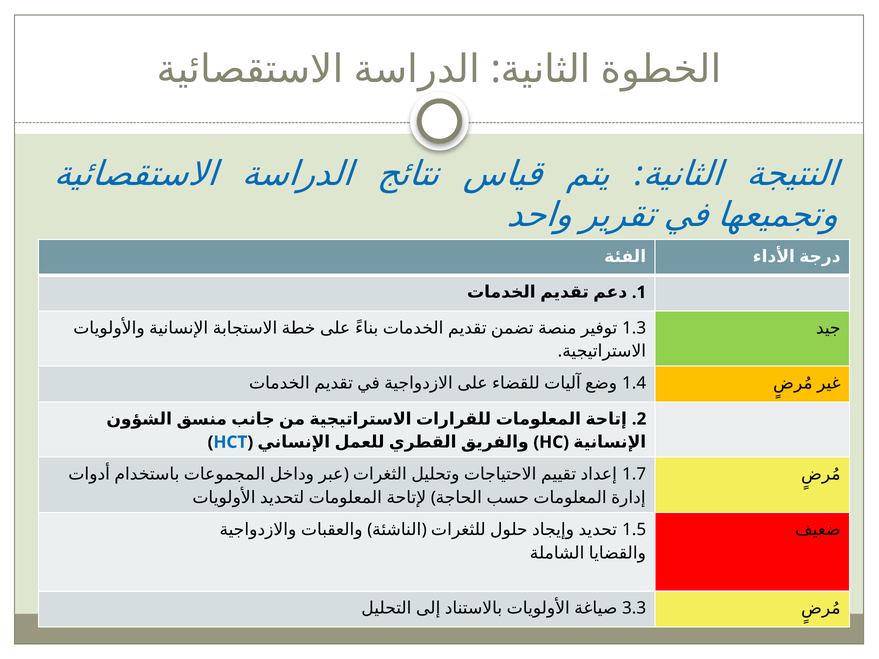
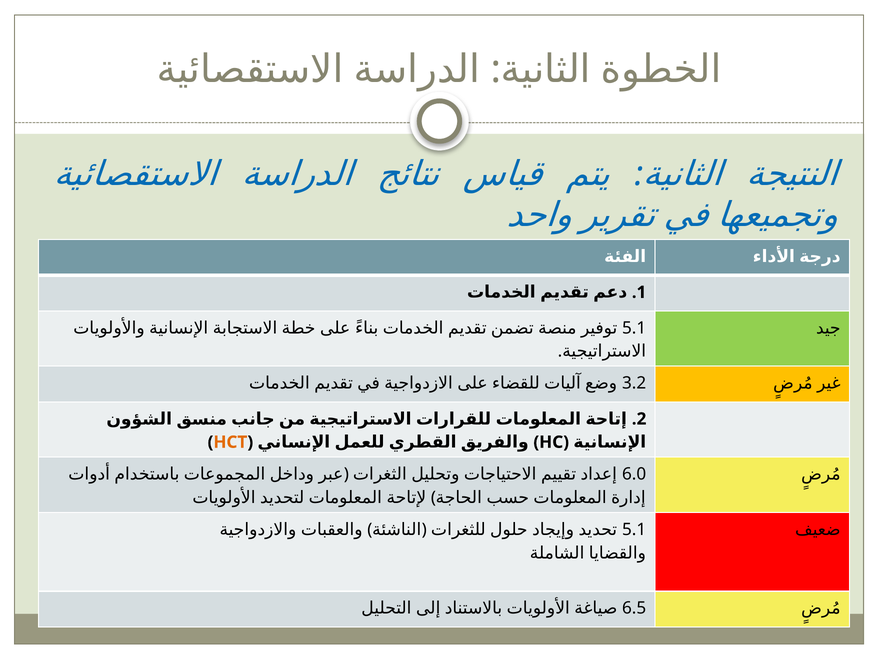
1.3 at (634, 328): 1.3 -> 5.1
1.4: 1.4 -> 3.2
HCT colour: blue -> orange
1.7: 1.7 -> 6.0
1.5 at (634, 530): 1.5 -> 5.1
3.3: 3.3 -> 6.5
